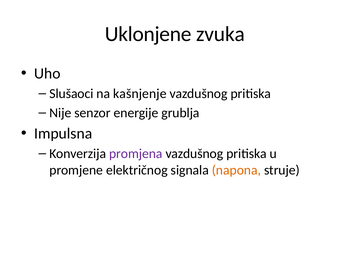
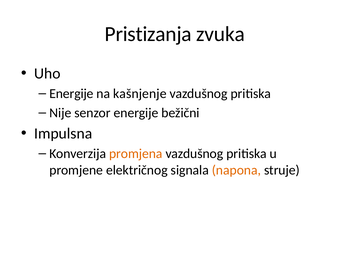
Uklonjene: Uklonjene -> Pristizanja
Slušaoci at (71, 94): Slušaoci -> Energije
grublja: grublja -> bežični
promjena colour: purple -> orange
